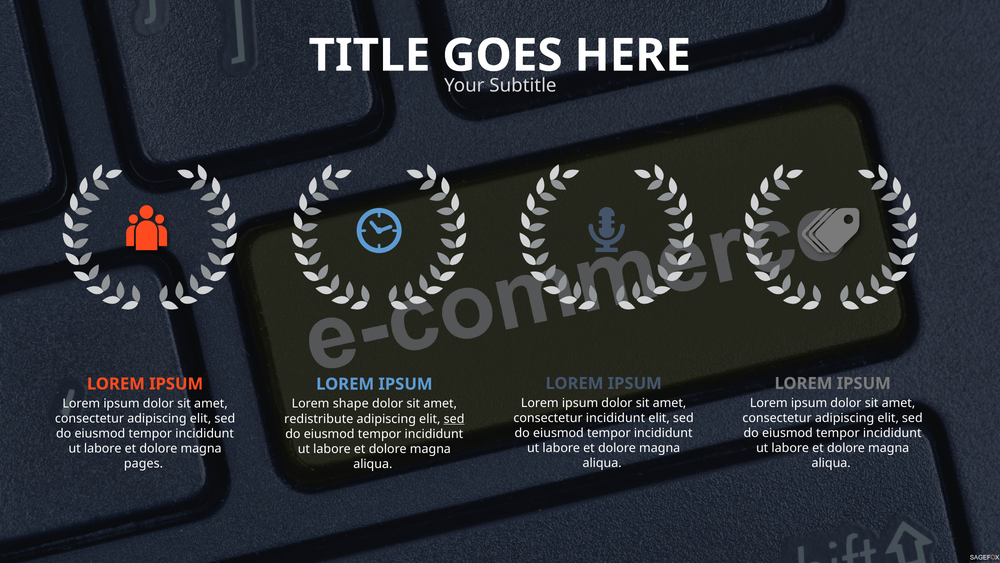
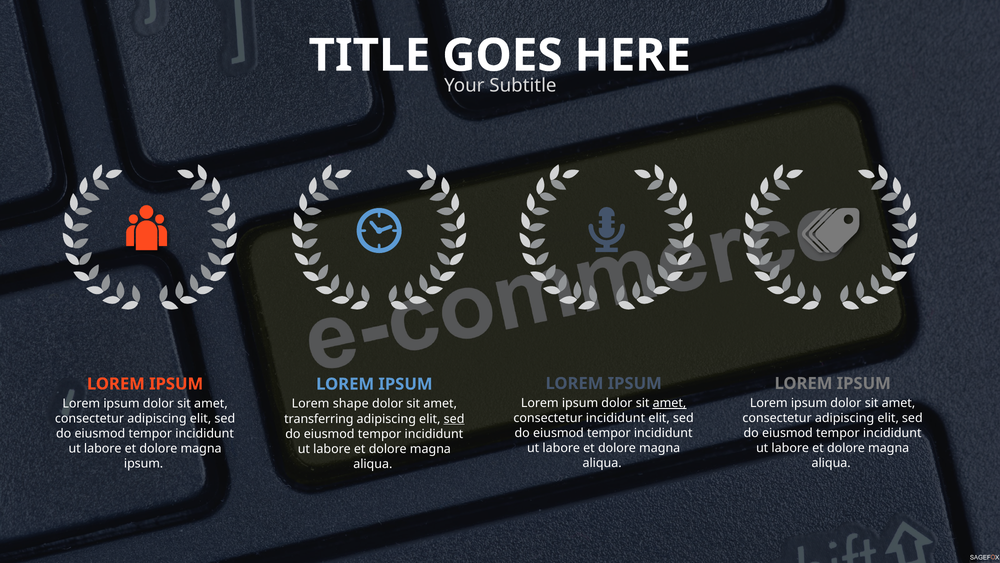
amet at (669, 403) underline: none -> present
redistribute: redistribute -> transferring
pages at (144, 463): pages -> ipsum
